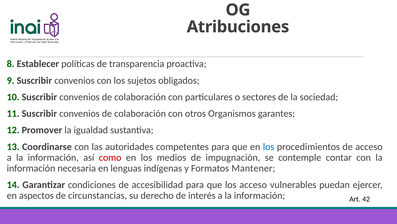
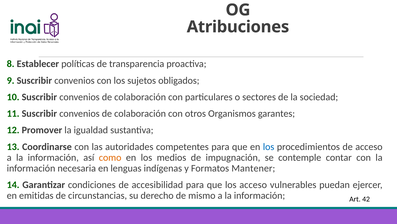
como colour: red -> orange
aspectos: aspectos -> emitidas
interés: interés -> mismo
